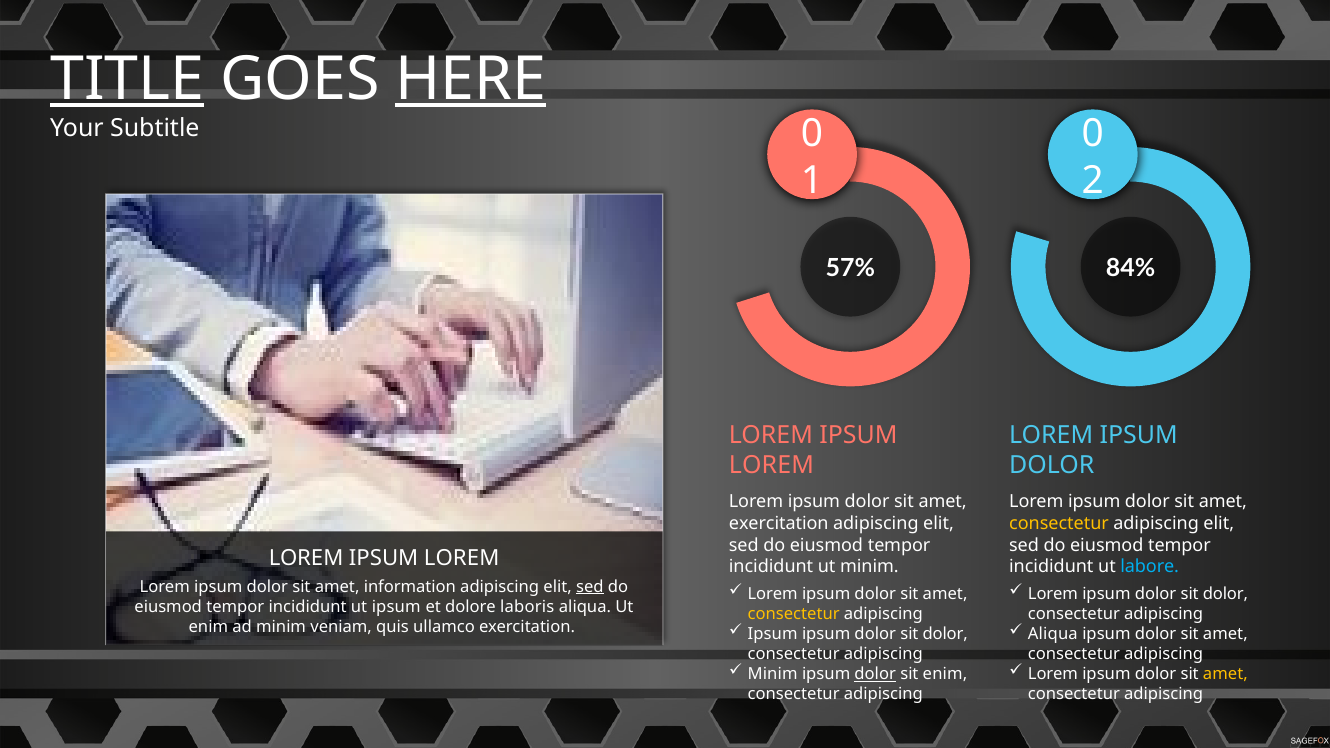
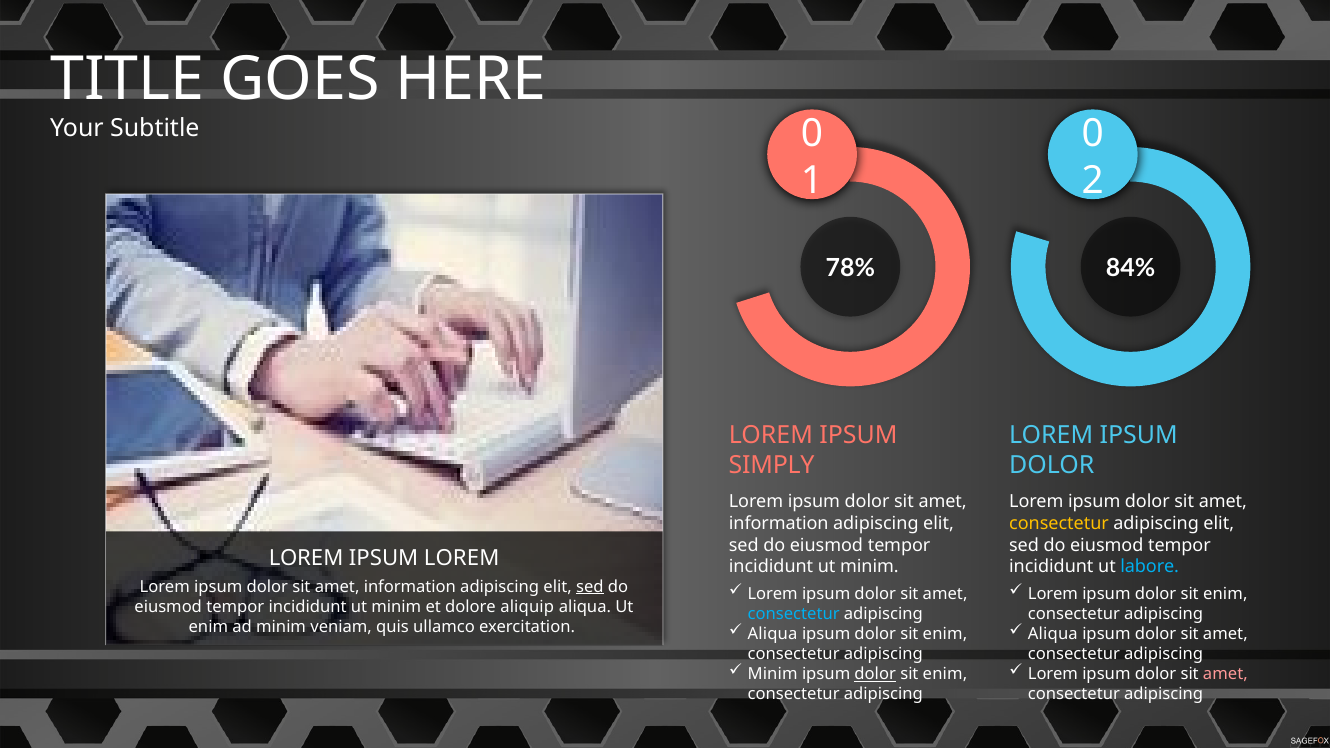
TITLE underline: present -> none
HERE underline: present -> none
57%: 57% -> 78%
LOREM at (771, 465): LOREM -> SIMPLY
exercitation at (779, 524): exercitation -> information
dolor at (1225, 594): dolor -> enim
ipsum at (396, 607): ipsum -> minim
laboris: laboris -> aliquip
consectetur at (794, 614) colour: yellow -> light blue
Ipsum at (773, 634): Ipsum -> Aliqua
dolor at (945, 634): dolor -> enim
amet at (1225, 674) colour: yellow -> pink
